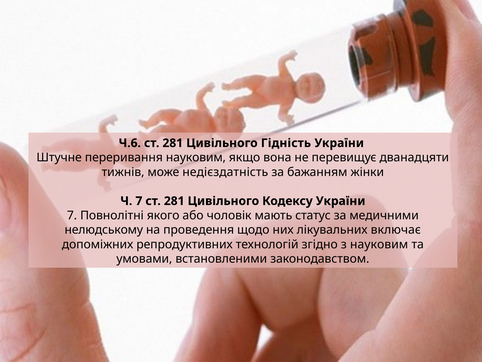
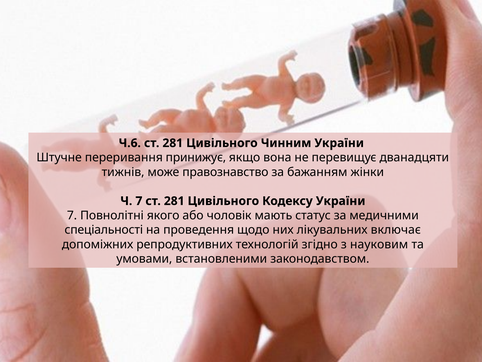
Гідність: Гідність -> Чинним
переривання науковим: науковим -> принижує
недієздатність: недієздатність -> правознавство
нелюдському: нелюдському -> спеціальності
